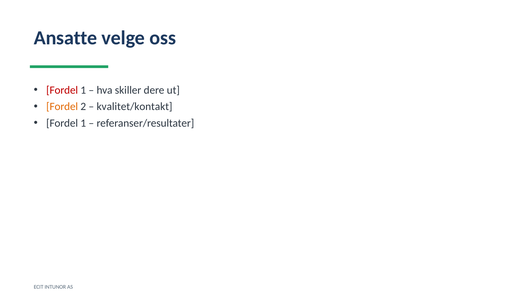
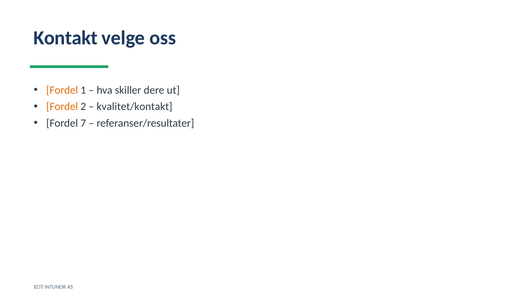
Ansatte: Ansatte -> Kontakt
Fordel at (62, 90) colour: red -> orange
1 at (83, 123): 1 -> 7
